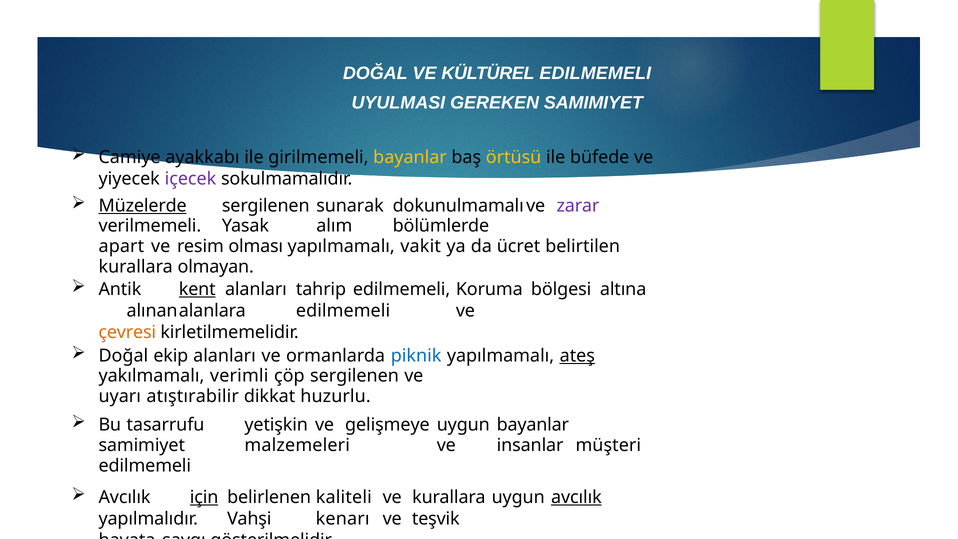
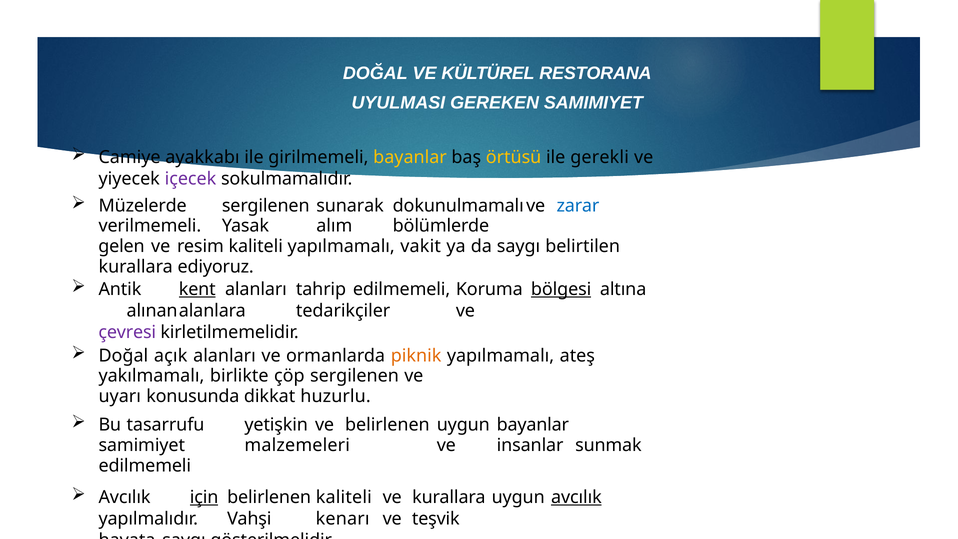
KÜLTÜREL EDILMEMELI: EDILMEMELI -> RESTORANA
ile büfede: büfede -> gerekli
Müzelerde underline: present -> none
zarar colour: purple -> blue
apart: apart -> gelen
resim olması: olması -> kaliteli
da ücret: ücret -> saygı
olmayan: olmayan -> ediyoruz
bölgesi underline: none -> present
edilmemeli at (343, 311): edilmemeli -> tedarikçiler
çevresi colour: orange -> purple
ekip: ekip -> açık
piknik colour: blue -> orange
ateş underline: present -> none
verimli: verimli -> birlikte
atıştırabilir: atıştırabilir -> konusunda
ve gelişmeye: gelişmeye -> belirlenen
müşteri: müşteri -> sunmak
